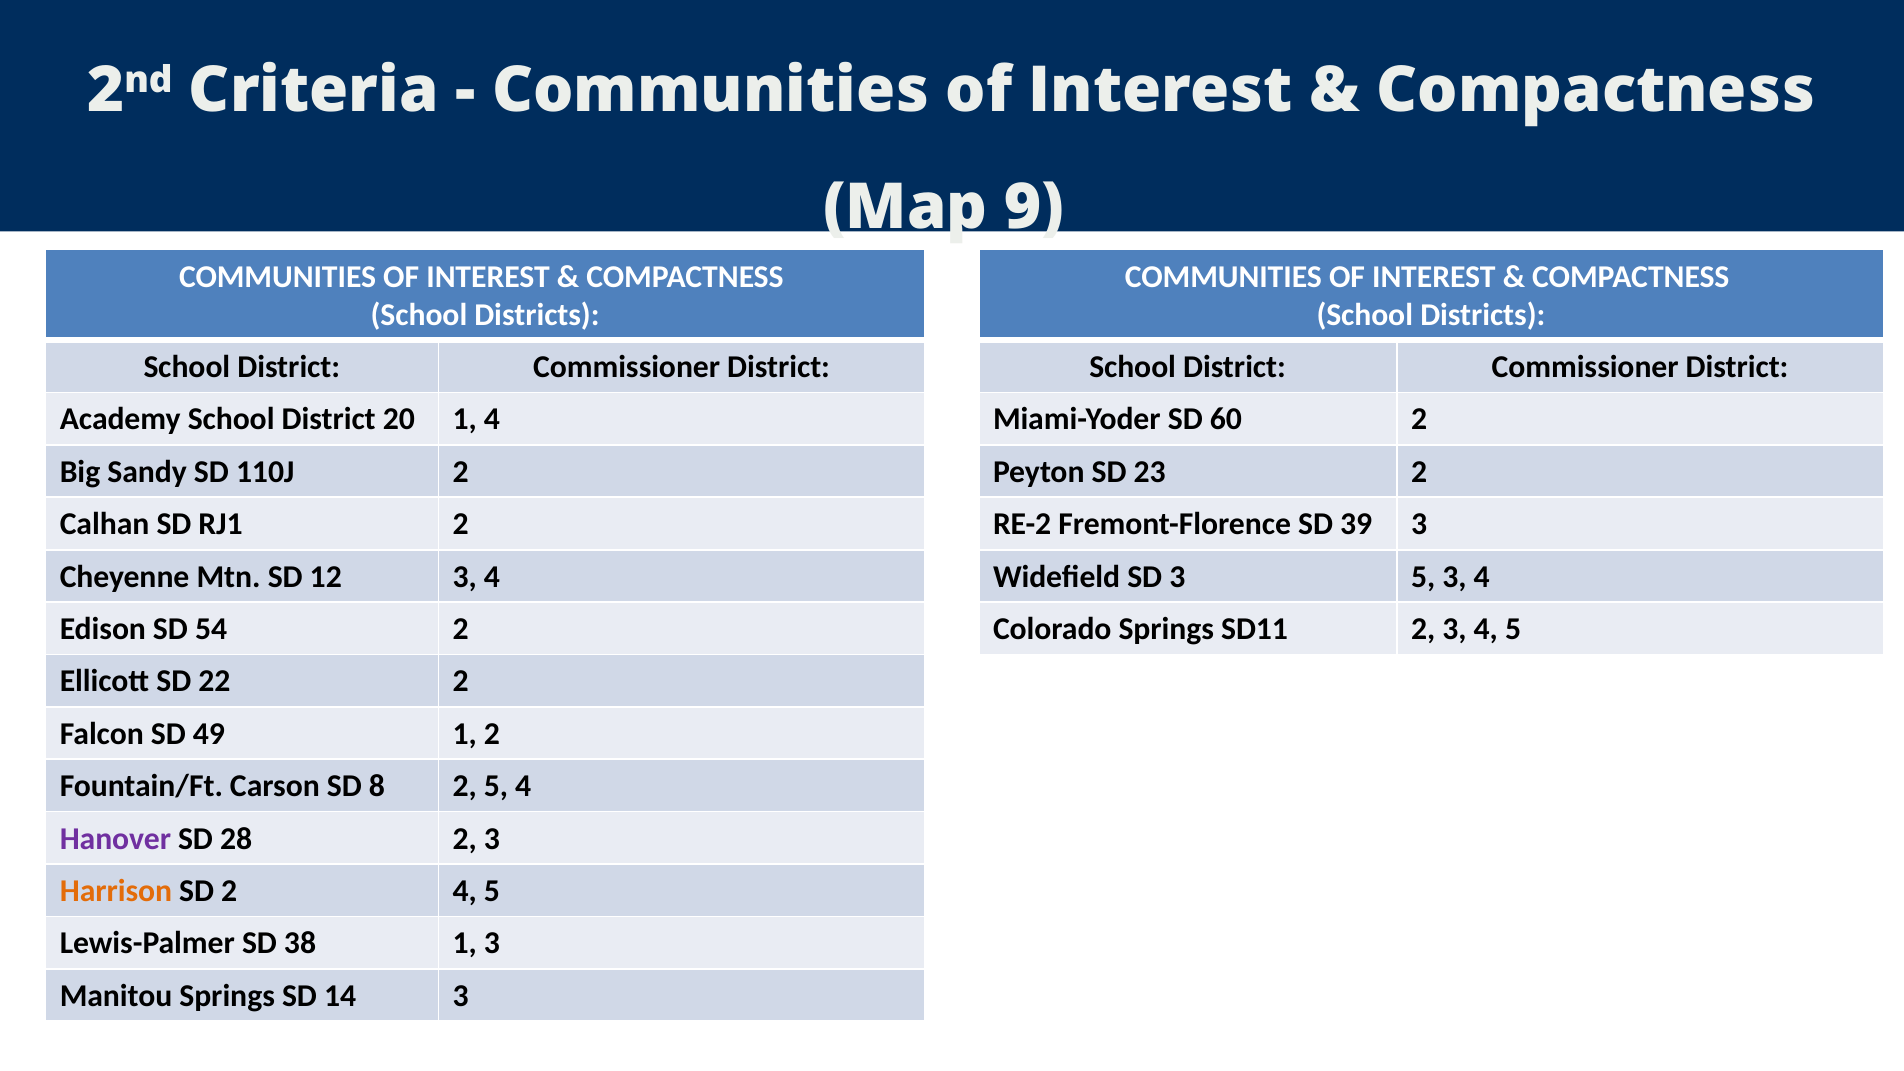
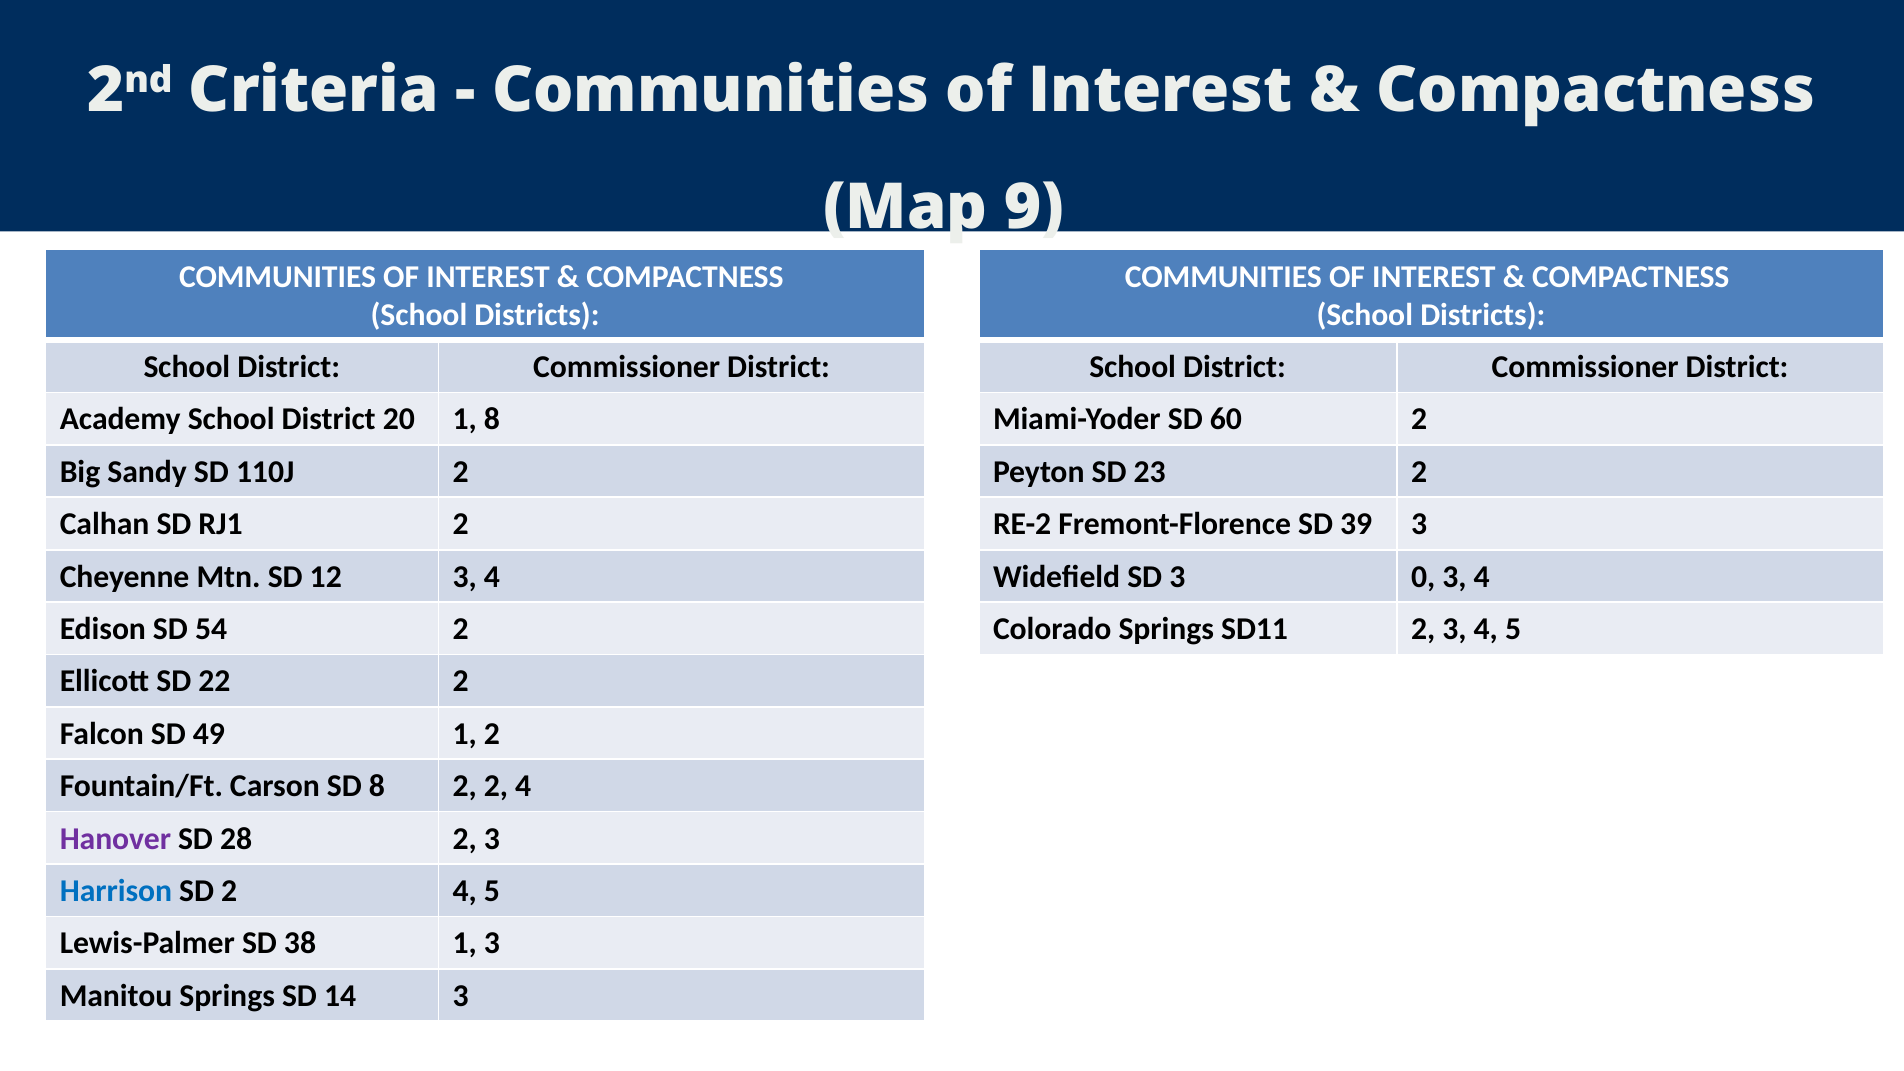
1 4: 4 -> 8
3 5: 5 -> 0
2 5: 5 -> 2
Harrison colour: orange -> blue
